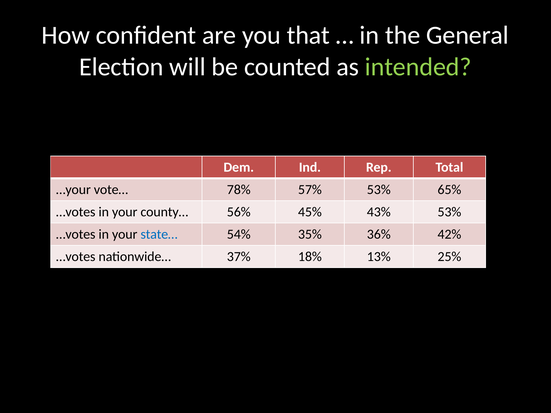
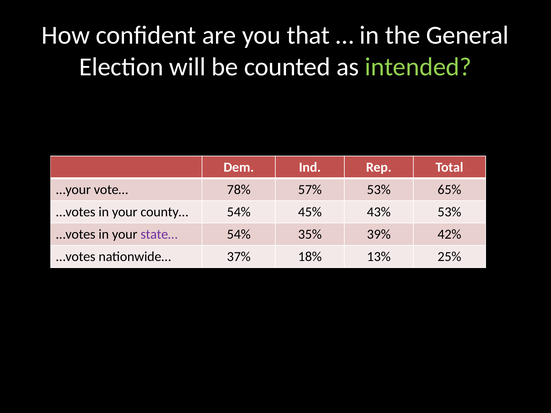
county… 56%: 56% -> 54%
state… colour: blue -> purple
36%: 36% -> 39%
